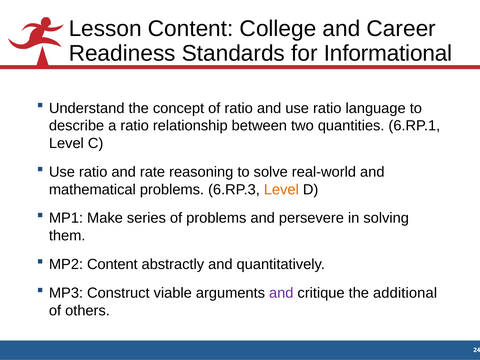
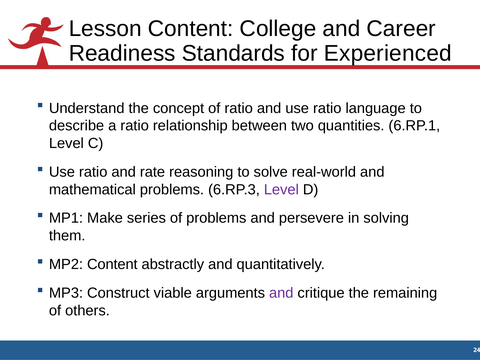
Informational: Informational -> Experienced
Level at (281, 190) colour: orange -> purple
additional: additional -> remaining
